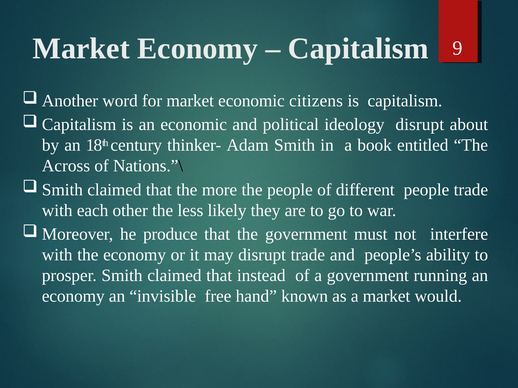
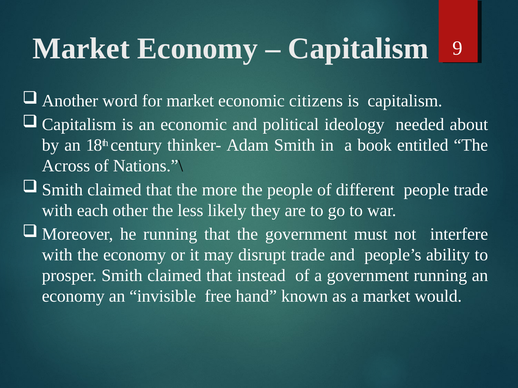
ideology disrupt: disrupt -> needed
he produce: produce -> running
